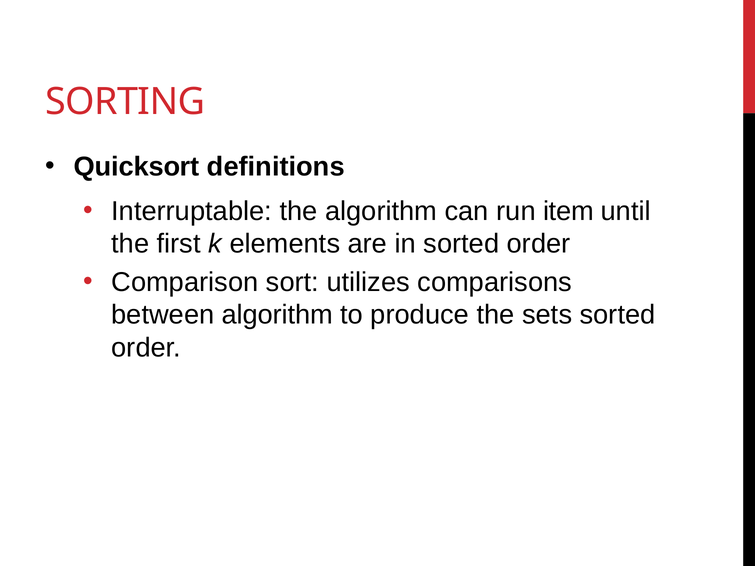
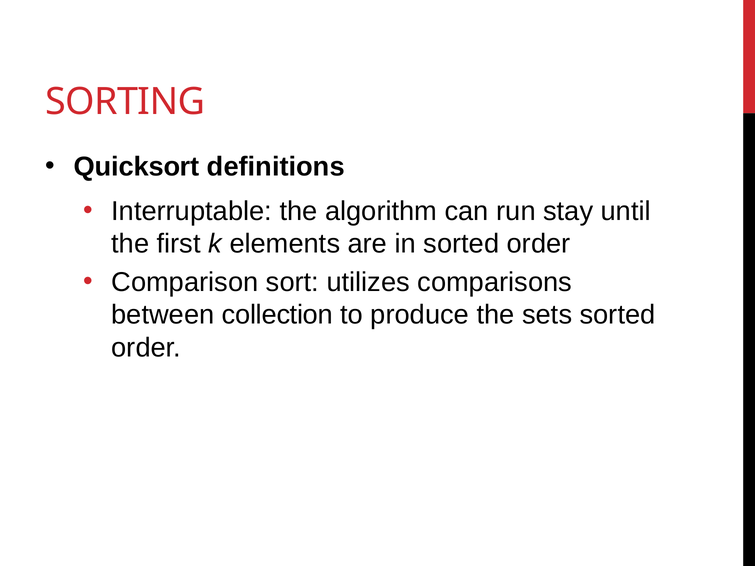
item: item -> stay
between algorithm: algorithm -> collection
